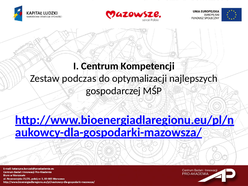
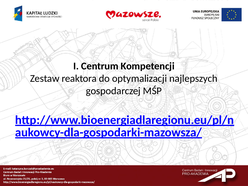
podczas: podczas -> reaktora
